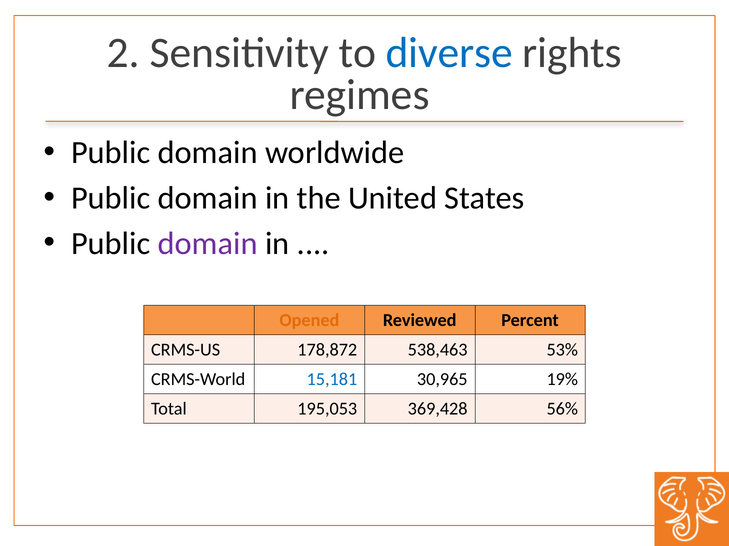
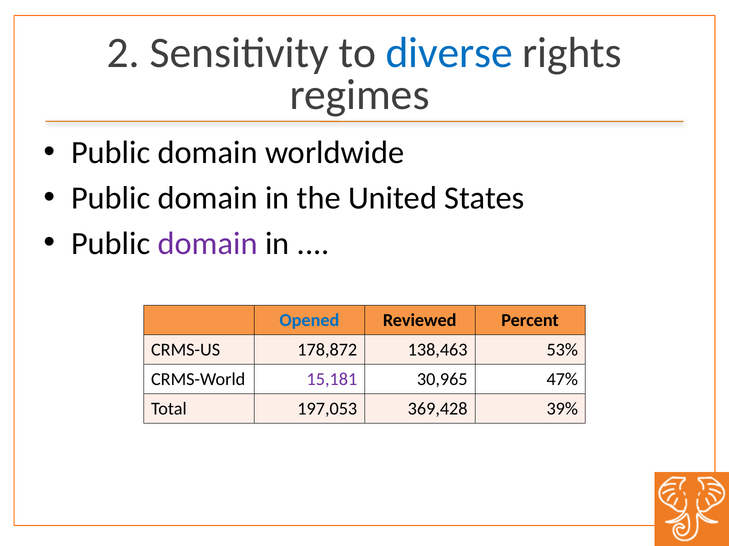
Opened colour: orange -> blue
538,463: 538,463 -> 138,463
15,181 colour: blue -> purple
19%: 19% -> 47%
195,053: 195,053 -> 197,053
56%: 56% -> 39%
